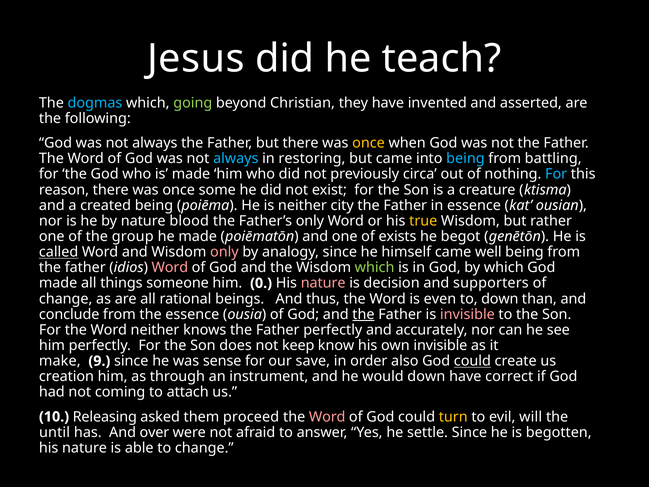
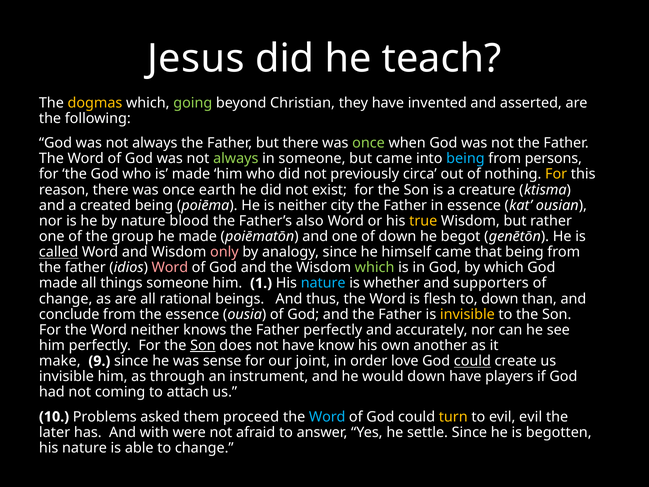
dogmas colour: light blue -> yellow
once at (369, 143) colour: yellow -> light green
always at (236, 159) colour: light blue -> light green
in restoring: restoring -> someone
battling: battling -> persons
For at (556, 174) colour: light blue -> yellow
some: some -> earth
Father’s only: only -> also
of exists: exists -> down
well: well -> that
0: 0 -> 1
nature at (323, 283) colour: pink -> light blue
decision: decision -> whether
even: even -> flesh
the at (363, 314) underline: present -> none
invisible at (467, 314) colour: pink -> yellow
Son at (203, 345) underline: none -> present
not keep: keep -> have
own invisible: invisible -> another
save: save -> joint
also: also -> love
creation at (66, 376): creation -> invisible
correct: correct -> players
Releasing: Releasing -> Problems
Word at (327, 417) colour: pink -> light blue
evil will: will -> evil
until: until -> later
over: over -> with
